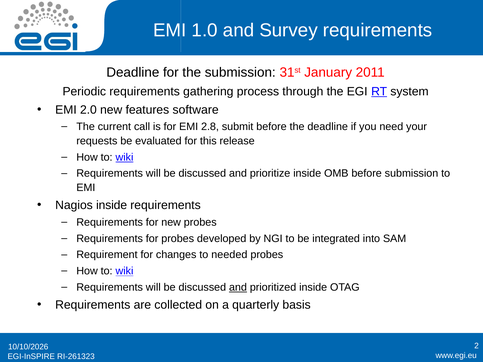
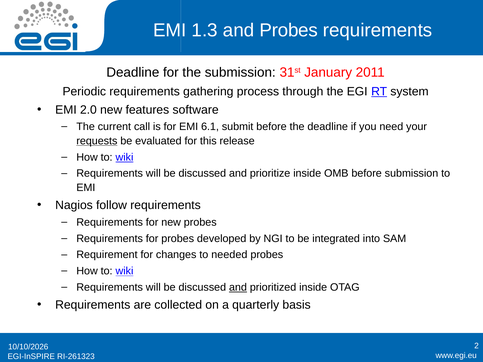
1.0: 1.0 -> 1.3
and Survey: Survey -> Probes
2.8: 2.8 -> 6.1
requests underline: none -> present
Nagios inside: inside -> follow
